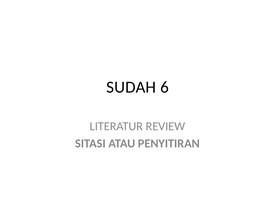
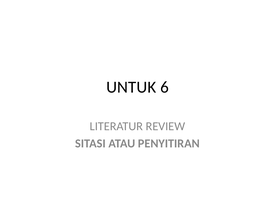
SUDAH: SUDAH -> UNTUK
